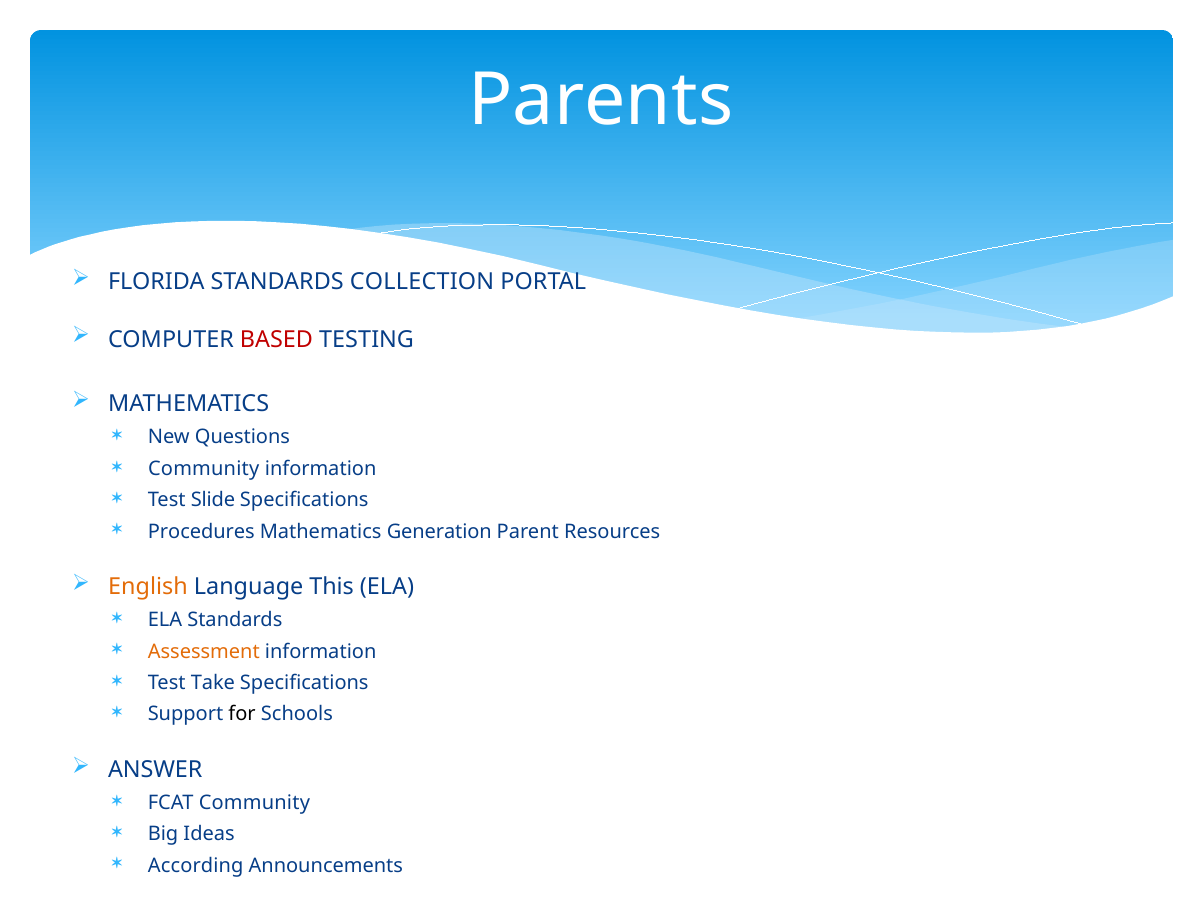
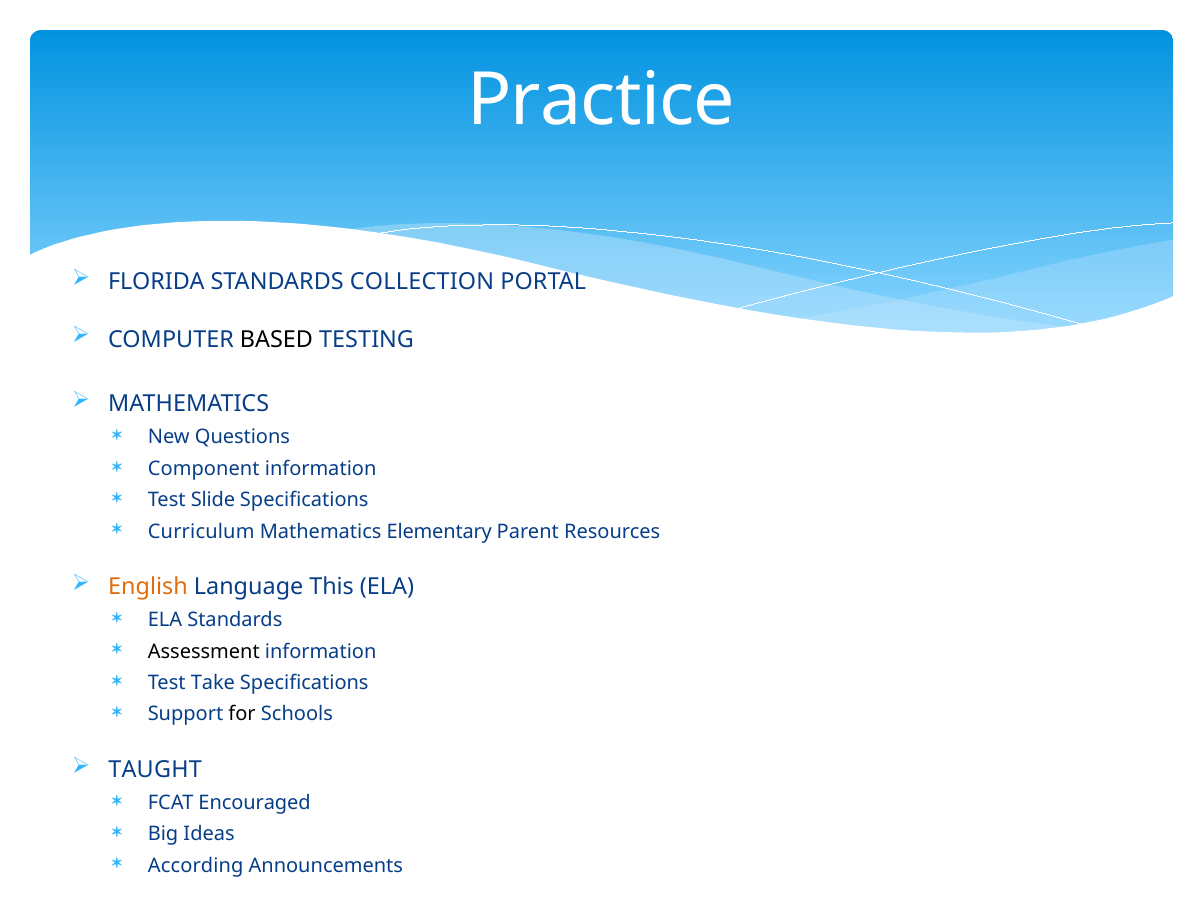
Parents: Parents -> Practice
BASED colour: red -> black
Community at (204, 468): Community -> Component
Procedures: Procedures -> Curriculum
Generation: Generation -> Elementary
Assessment colour: orange -> black
ANSWER: ANSWER -> TAUGHT
FCAT Community: Community -> Encouraged
